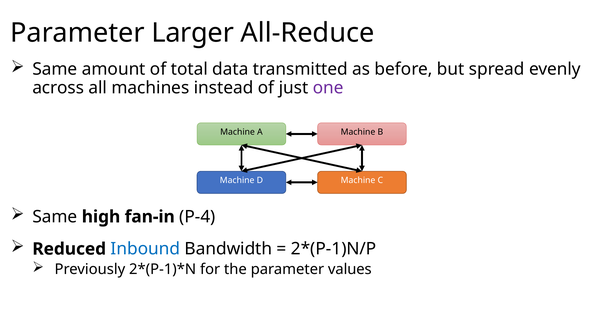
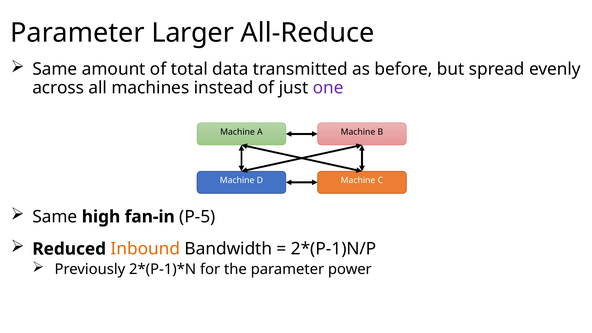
P-4: P-4 -> P-5
Inbound colour: blue -> orange
values: values -> power
